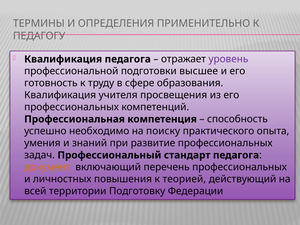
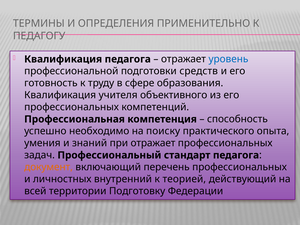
уровень colour: purple -> blue
высшее: высшее -> средств
просвещения: просвещения -> объективного
при развитие: развитие -> отражает
повышения: повышения -> внутренний
